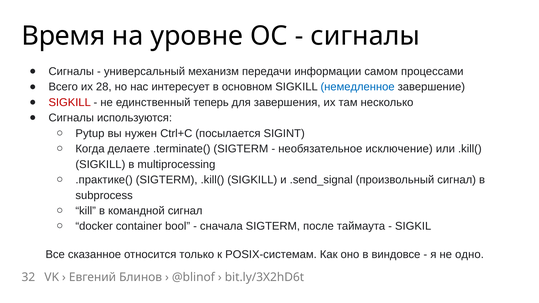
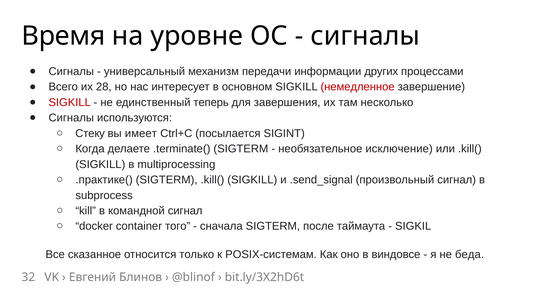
самом: самом -> других
немедленное colour: blue -> red
Pytup: Pytup -> Стеку
нужен: нужен -> имеет
bool: bool -> того
одно: одно -> беда
